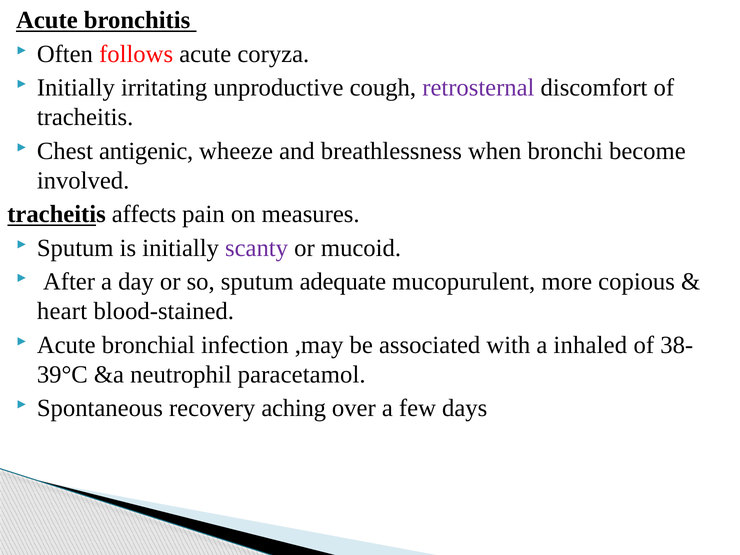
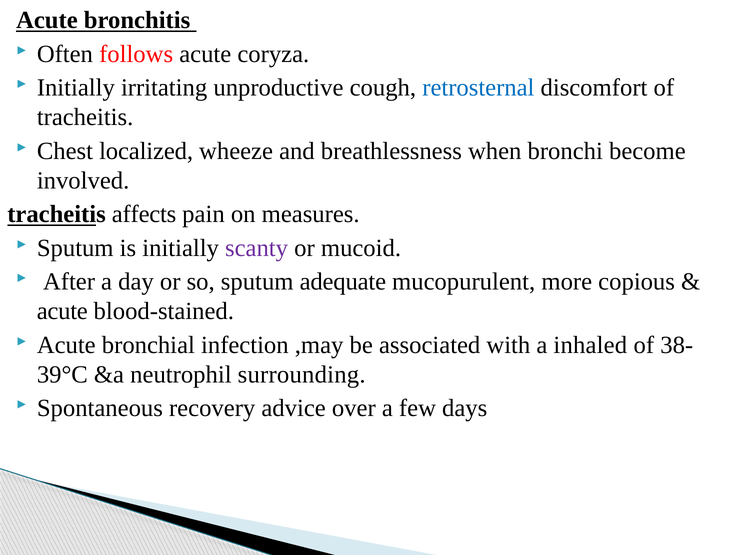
retrosternal colour: purple -> blue
antigenic: antigenic -> localized
heart at (62, 311): heart -> acute
paracetamol: paracetamol -> surrounding
aching: aching -> advice
